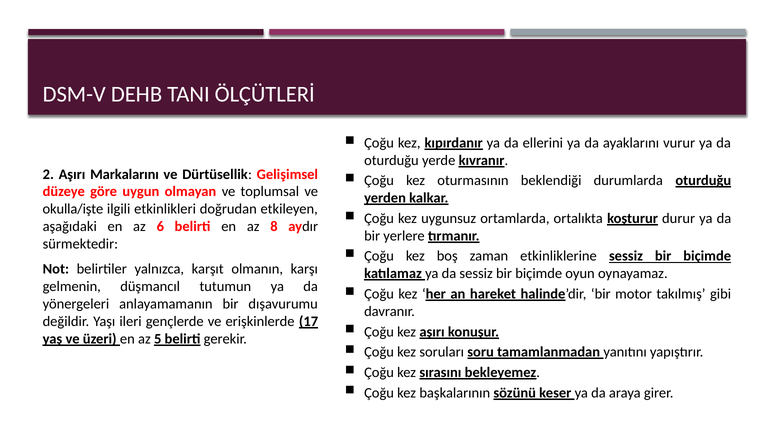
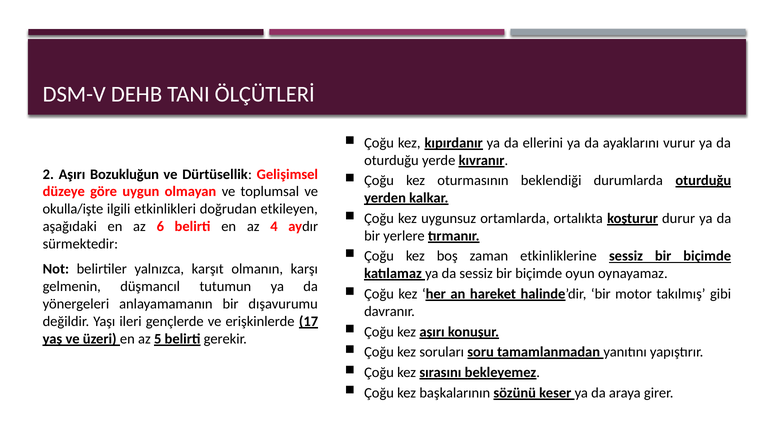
Markalarını: Markalarını -> Bozukluğun
8: 8 -> 4
